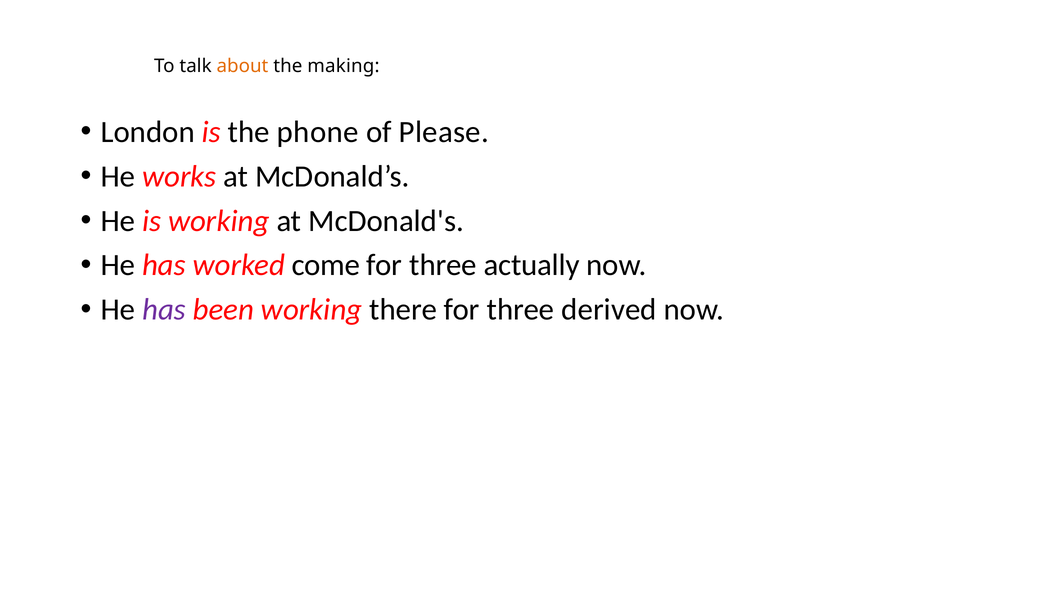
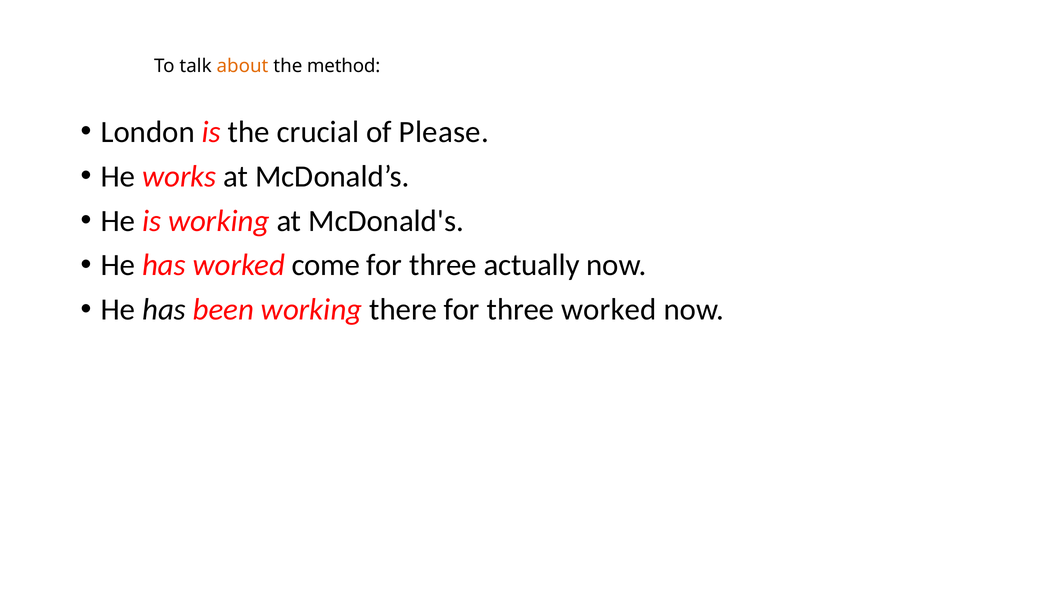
making: making -> method
phone: phone -> crucial
has at (164, 310) colour: purple -> black
three derived: derived -> worked
